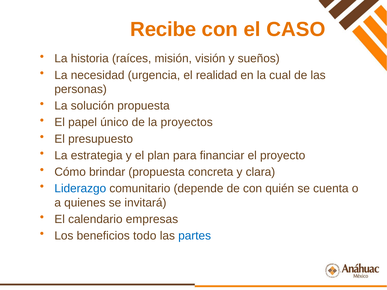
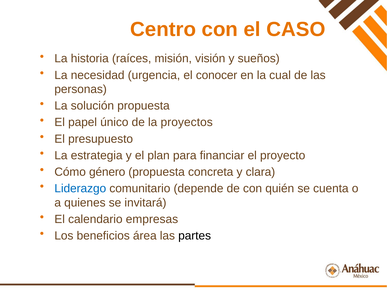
Recibe: Recibe -> Centro
realidad: realidad -> conocer
brindar: brindar -> género
todo: todo -> área
partes colour: blue -> black
